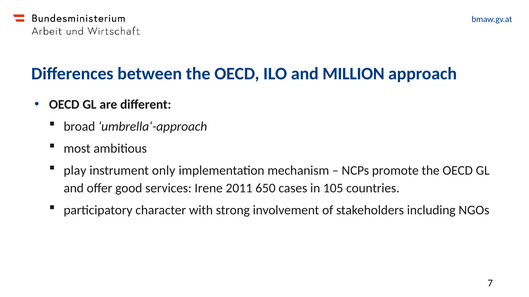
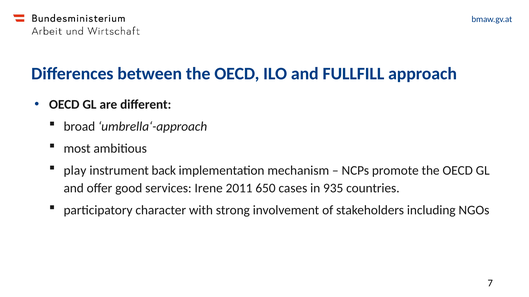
MILLION: MILLION -> FULLFILL
only: only -> back
105: 105 -> 935
